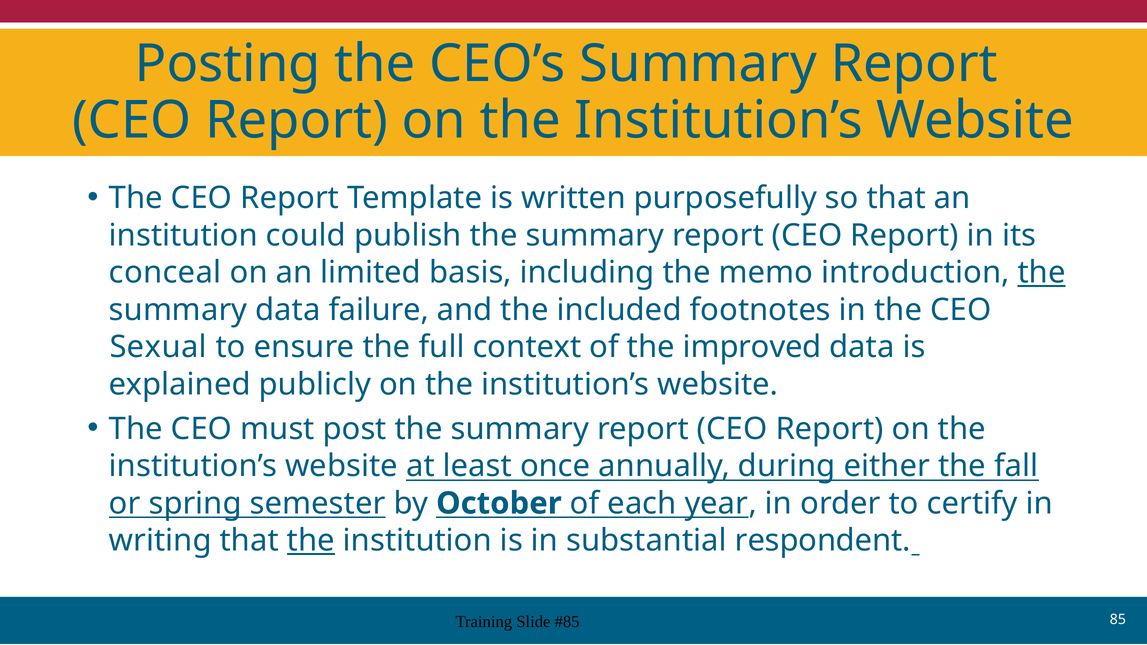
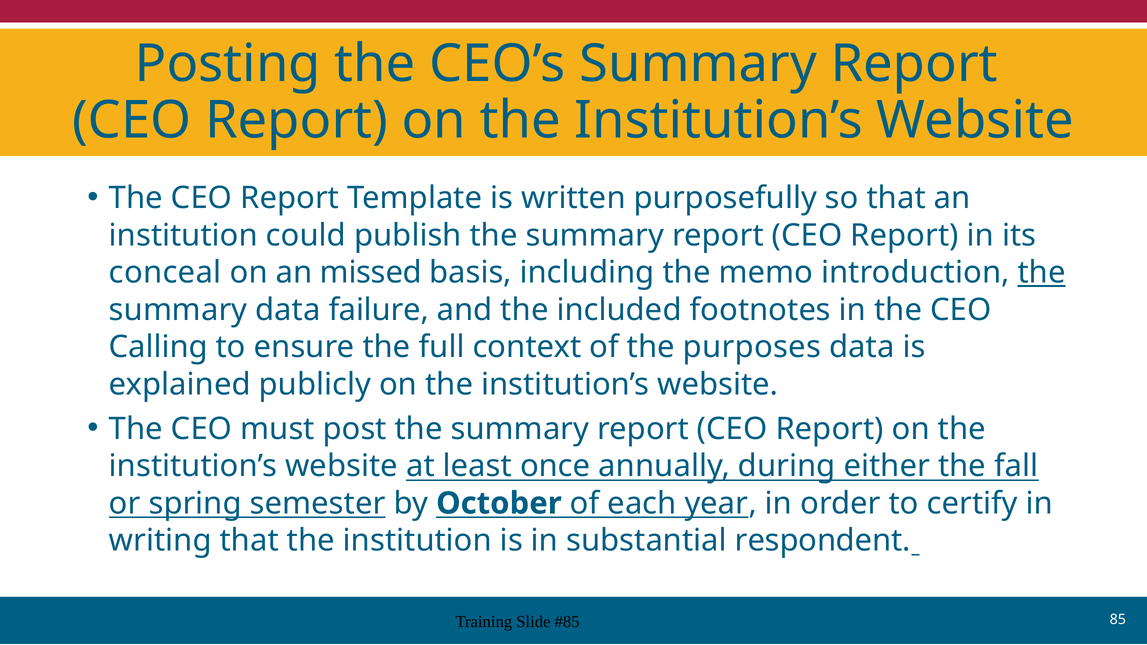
limited: limited -> missed
Sexual: Sexual -> Calling
improved: improved -> purposes
the at (311, 541) underline: present -> none
